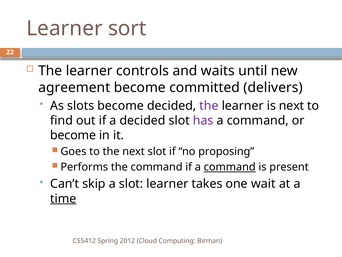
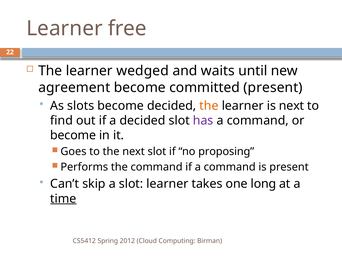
sort: sort -> free
controls: controls -> wedged
committed delivers: delivers -> present
the at (209, 105) colour: purple -> orange
command at (230, 167) underline: present -> none
wait: wait -> long
